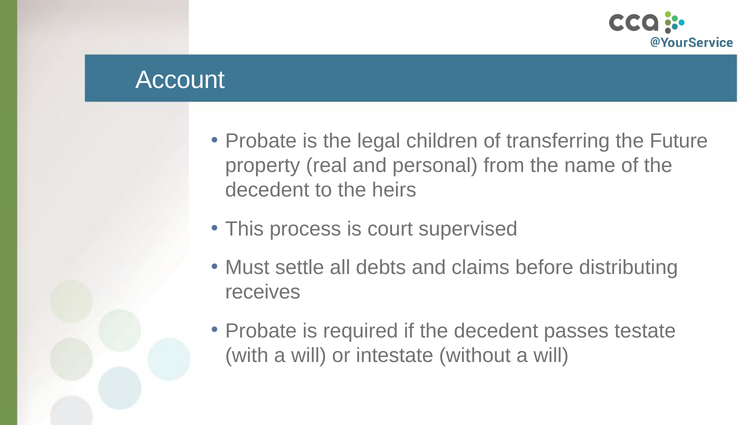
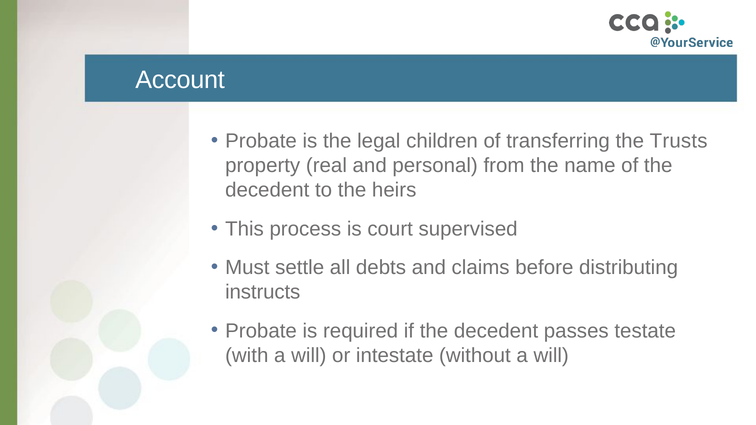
Future: Future -> Trusts
receives: receives -> instructs
